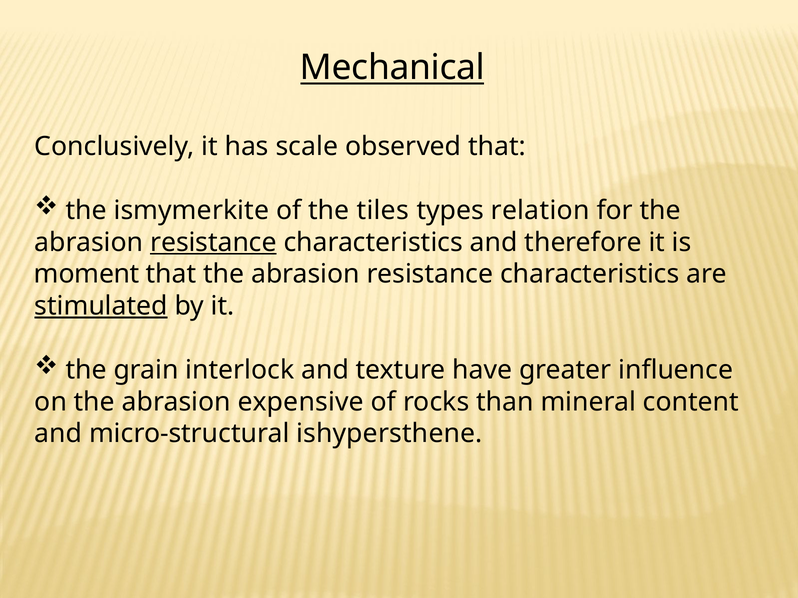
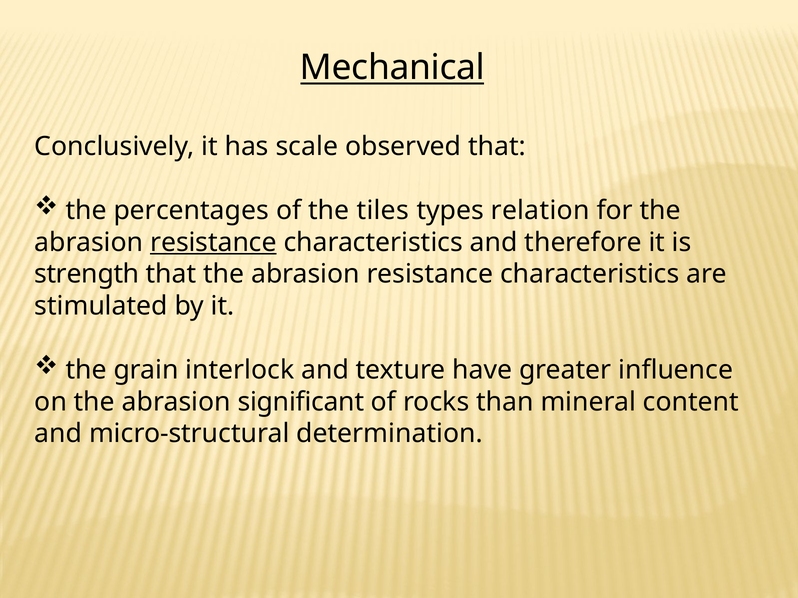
ismymerkite: ismymerkite -> percentages
moment: moment -> strength
stimulated underline: present -> none
expensive: expensive -> significant
ishypersthene: ishypersthene -> determination
